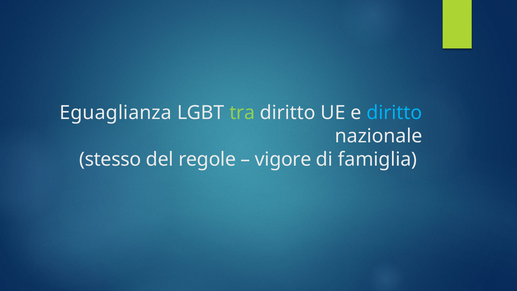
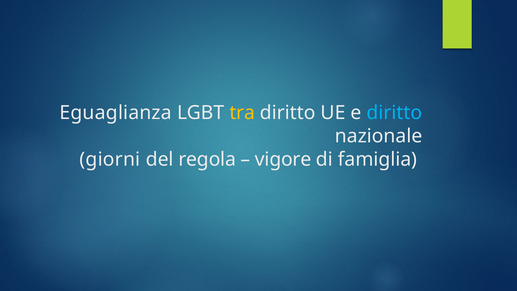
tra colour: light green -> yellow
stesso: stesso -> giorni
regole: regole -> regola
